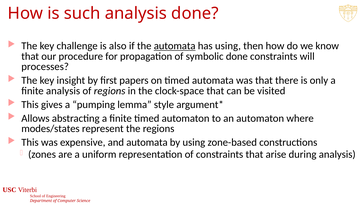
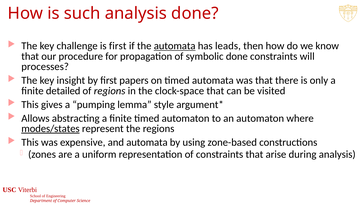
is also: also -> first
has using: using -> leads
finite analysis: analysis -> detailed
modes/states underline: none -> present
